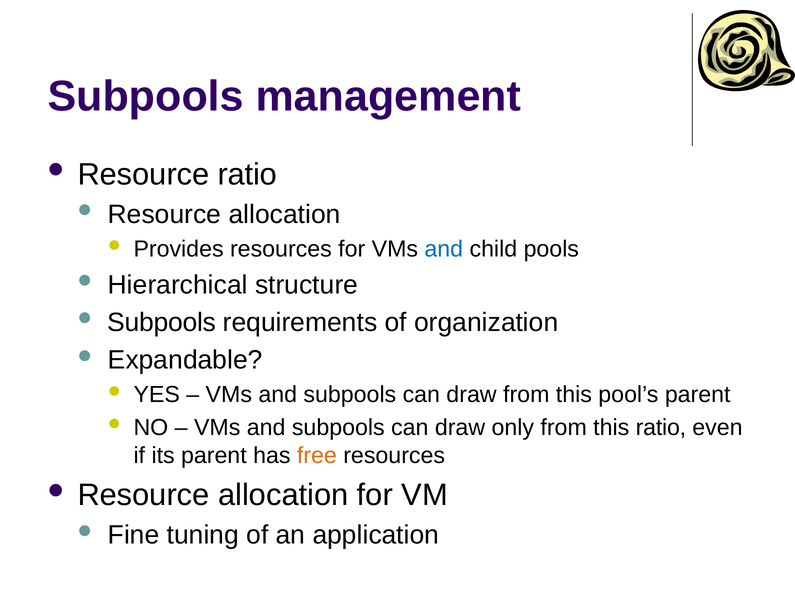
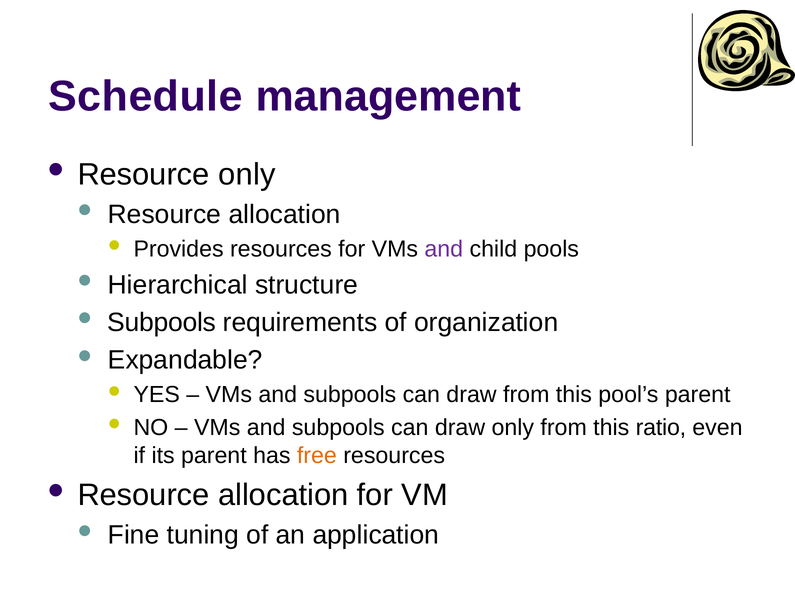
Subpools at (146, 96): Subpools -> Schedule
Resource ratio: ratio -> only
and at (444, 249) colour: blue -> purple
